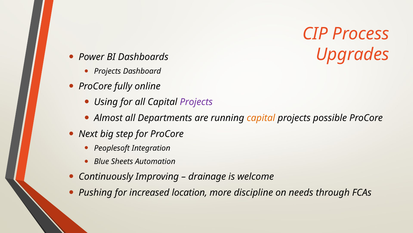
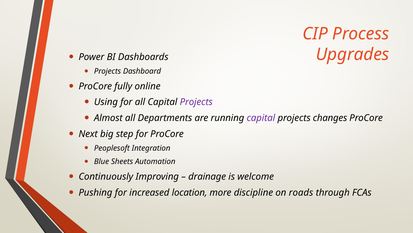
capital at (261, 118) colour: orange -> purple
possible: possible -> changes
needs: needs -> roads
